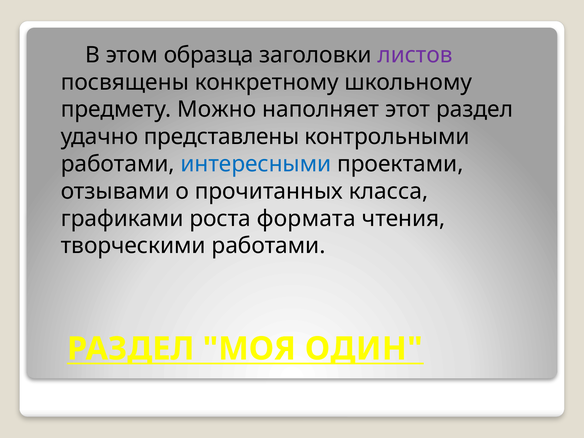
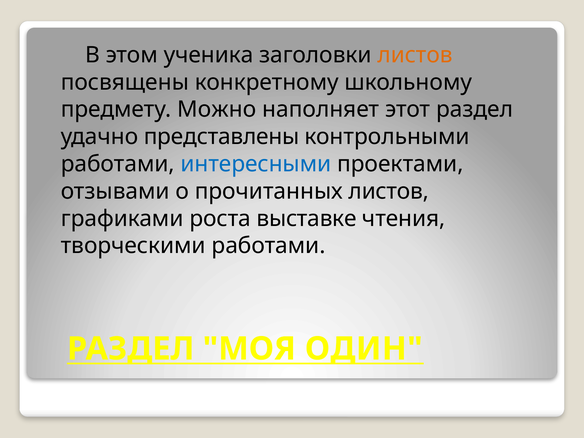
образца: образца -> ученика
листов at (415, 55) colour: purple -> orange
прочитанных класса: класса -> листов
формата: формата -> выставке
